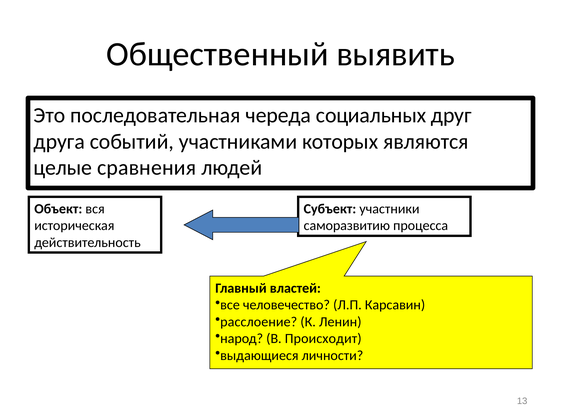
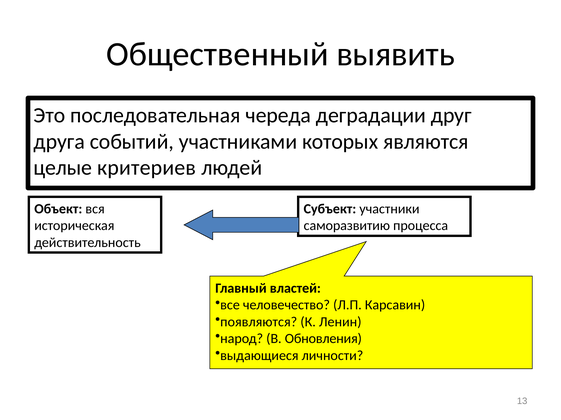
социальных: социальных -> деградации
сравнения: сравнения -> критериев
расслоение: расслоение -> появляются
Происходит: Происходит -> Обновления
